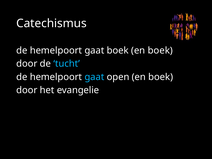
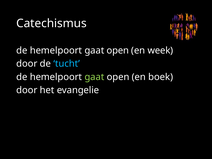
boek at (118, 50): boek -> open
boek at (160, 50): boek -> week
gaat at (94, 77) colour: light blue -> light green
